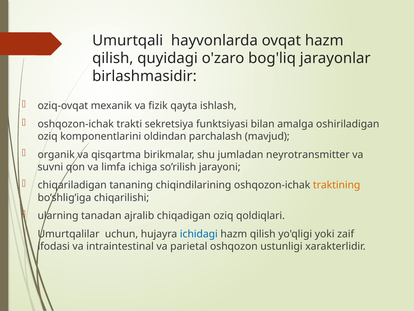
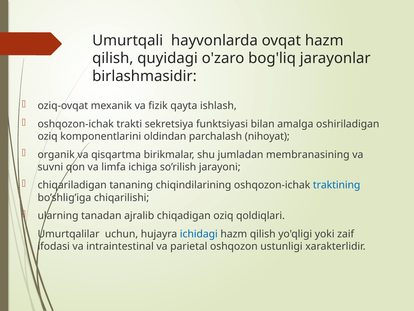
mavjud: mavjud -> nihoyat
neyrotransmitter: neyrotransmitter -> membranasining
traktining colour: orange -> blue
